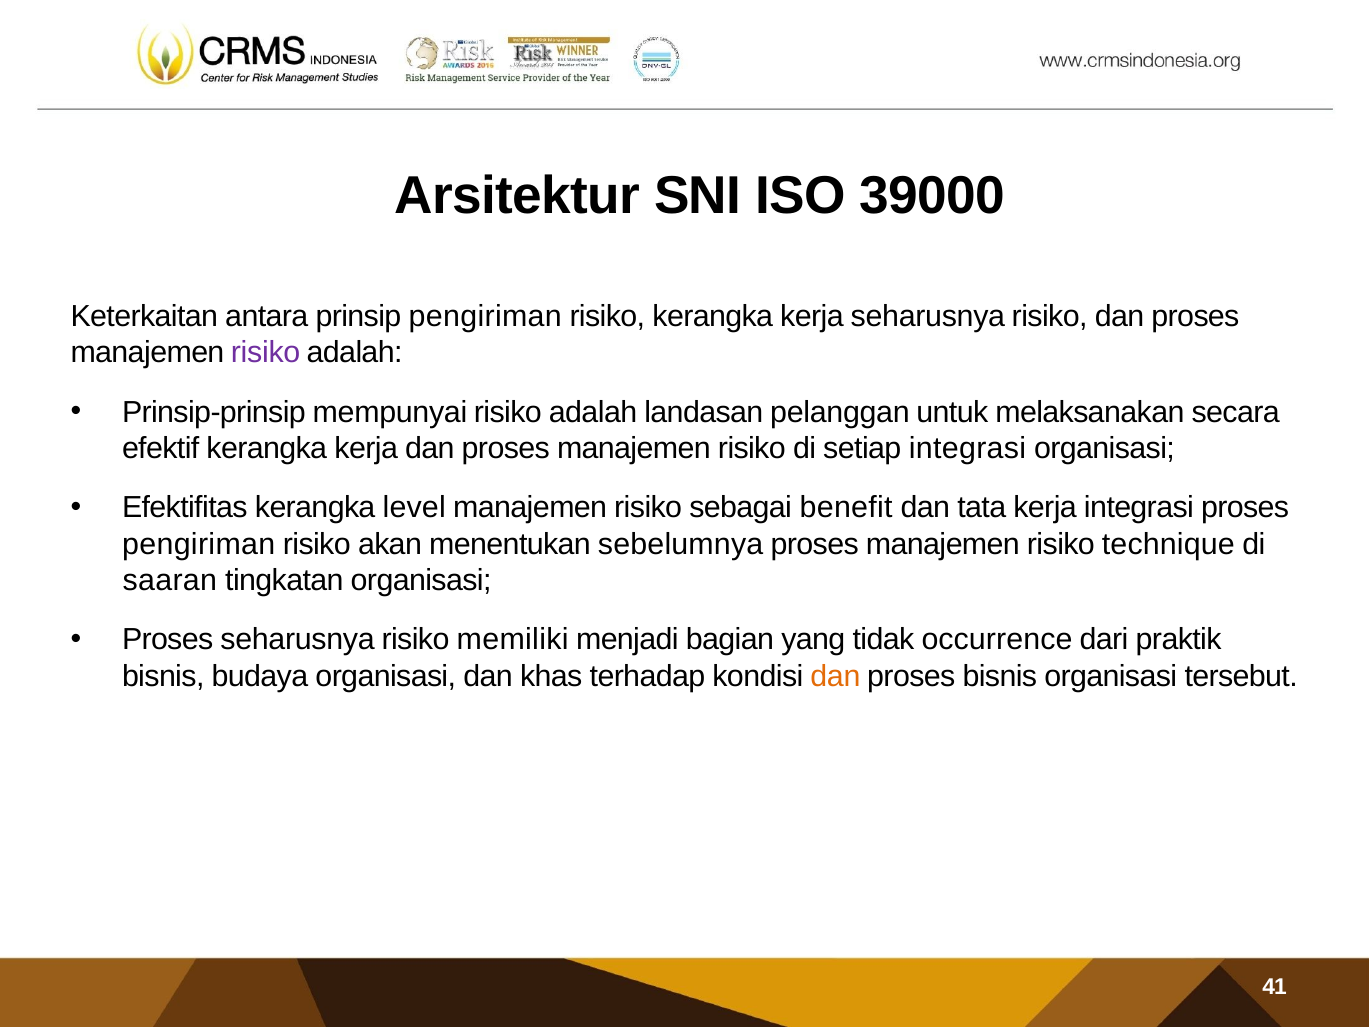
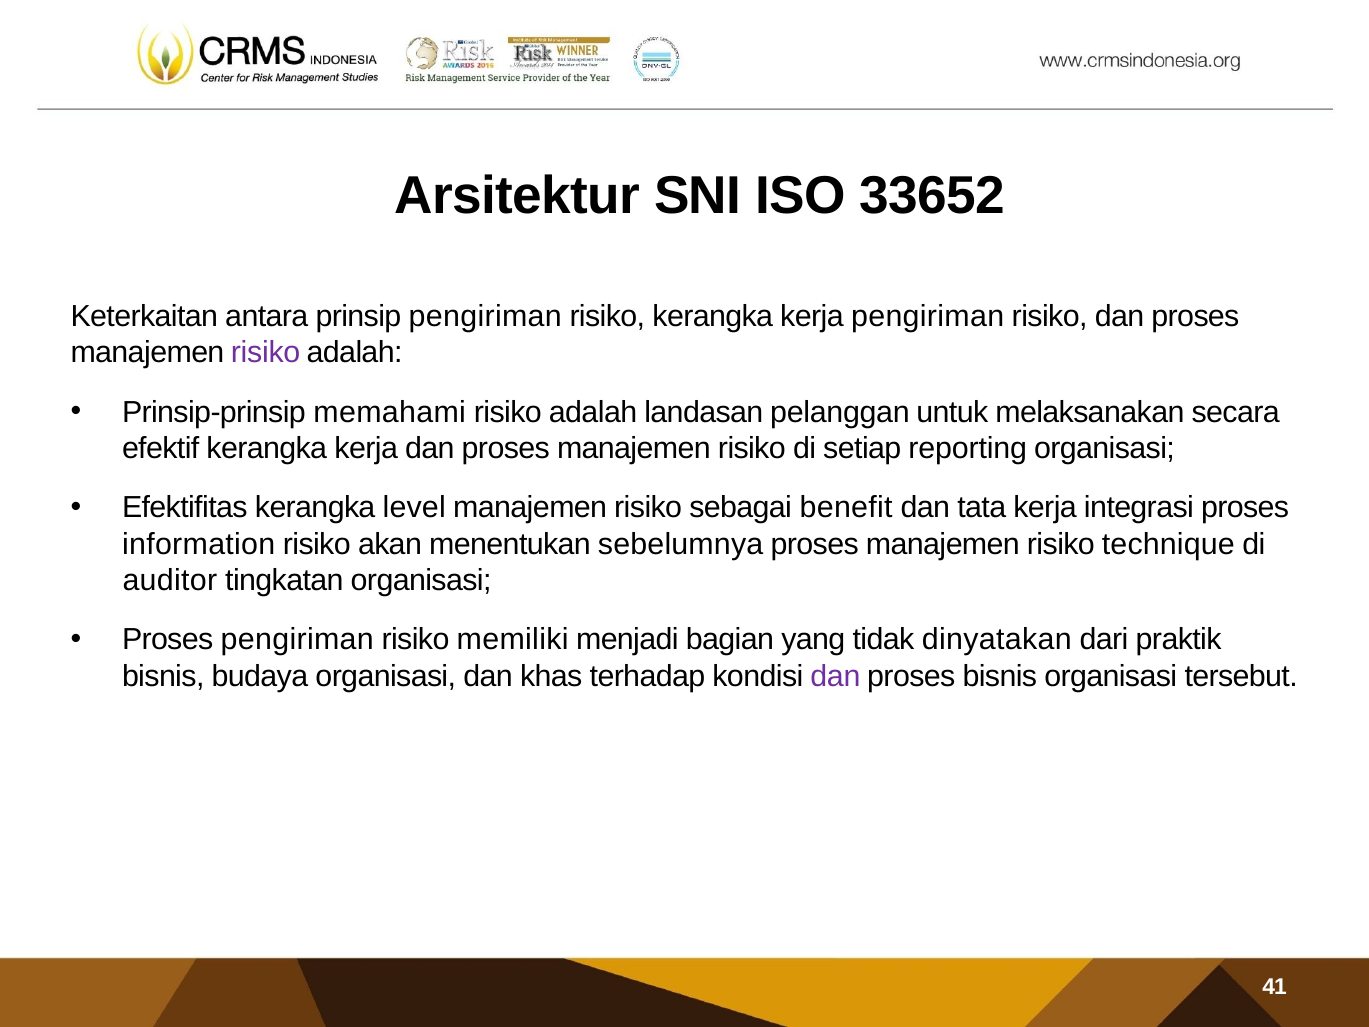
39000: 39000 -> 33652
kerja seharusnya: seharusnya -> pengiriman
mempunyai: mempunyai -> memahami
setiap integrasi: integrasi -> reporting
pengiriman at (199, 544): pengiriman -> information
saaran: saaran -> auditor
Proses seharusnya: seharusnya -> pengiriman
occurrence: occurrence -> dinyatakan
dan at (835, 676) colour: orange -> purple
